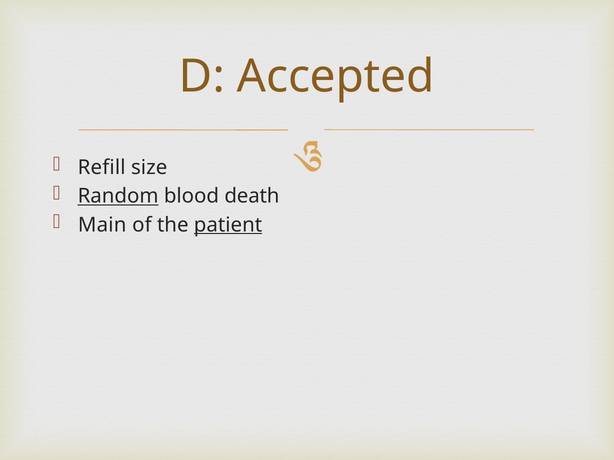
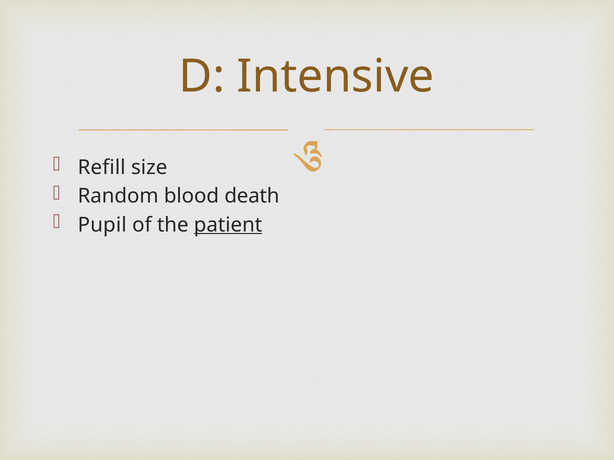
Accepted: Accepted -> Intensive
Random underline: present -> none
Main: Main -> Pupil
